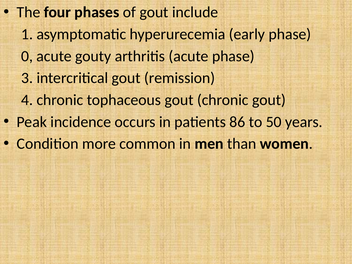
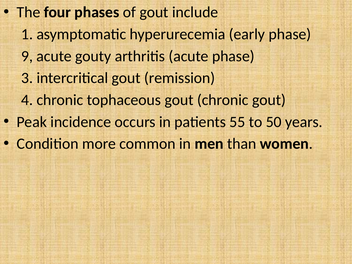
0: 0 -> 9
86: 86 -> 55
